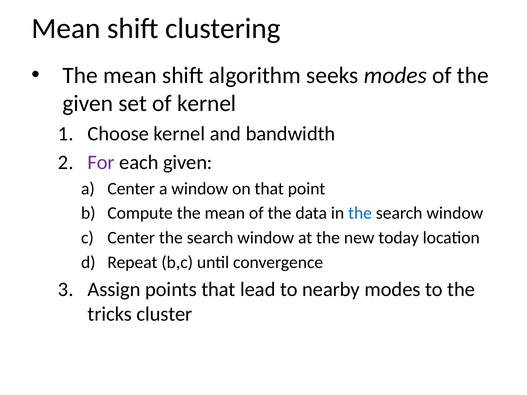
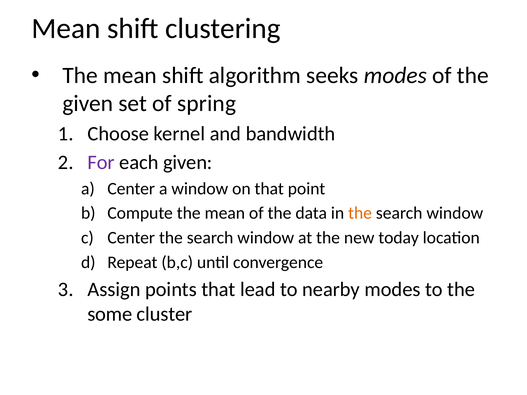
of kernel: kernel -> spring
the at (360, 213) colour: blue -> orange
tricks: tricks -> some
